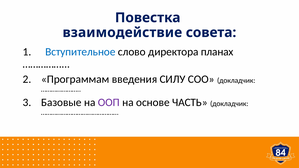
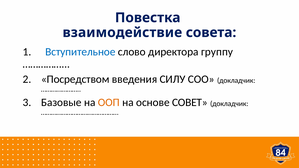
планах: планах -> группу
Программам: Программам -> Посредством
ООП colour: purple -> orange
ЧАСТЬ: ЧАСТЬ -> СОВЕТ
